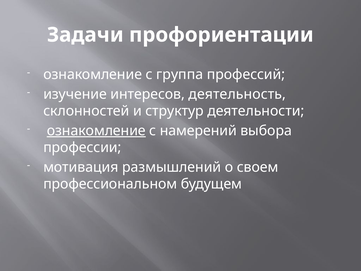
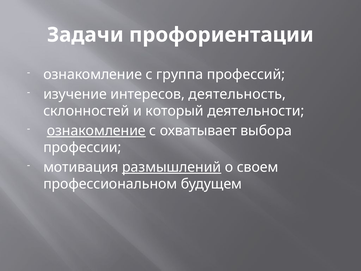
структур: структур -> который
намерений: намерений -> охватывает
размышлений underline: none -> present
